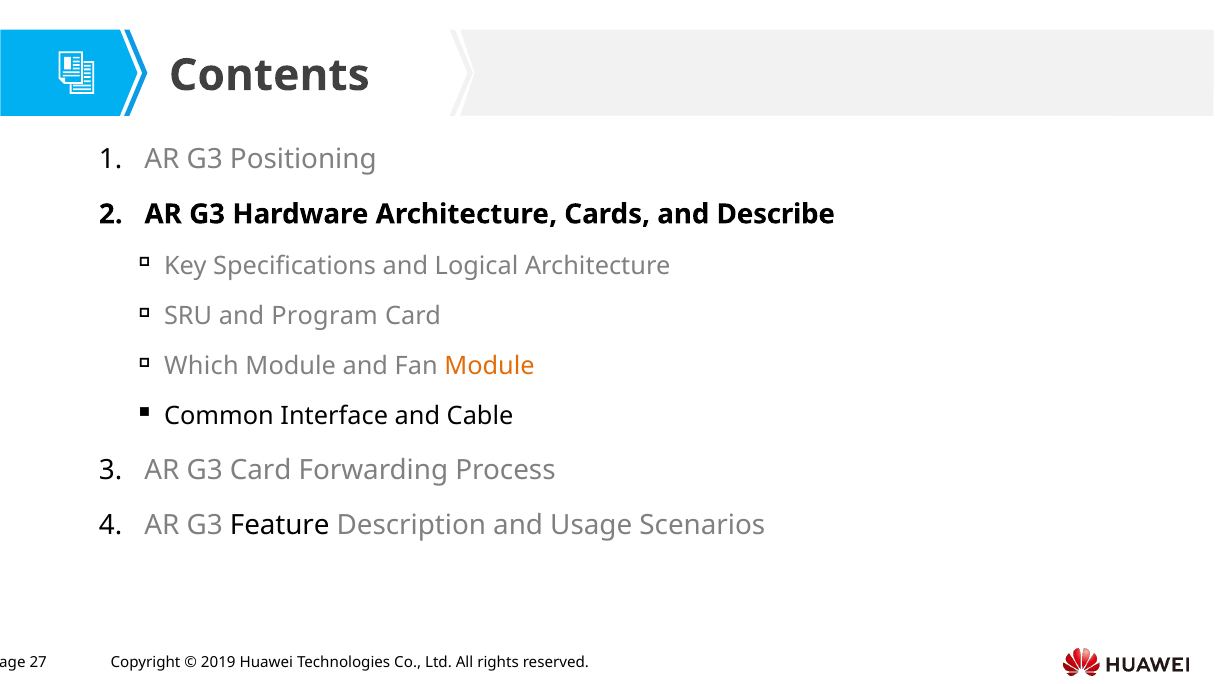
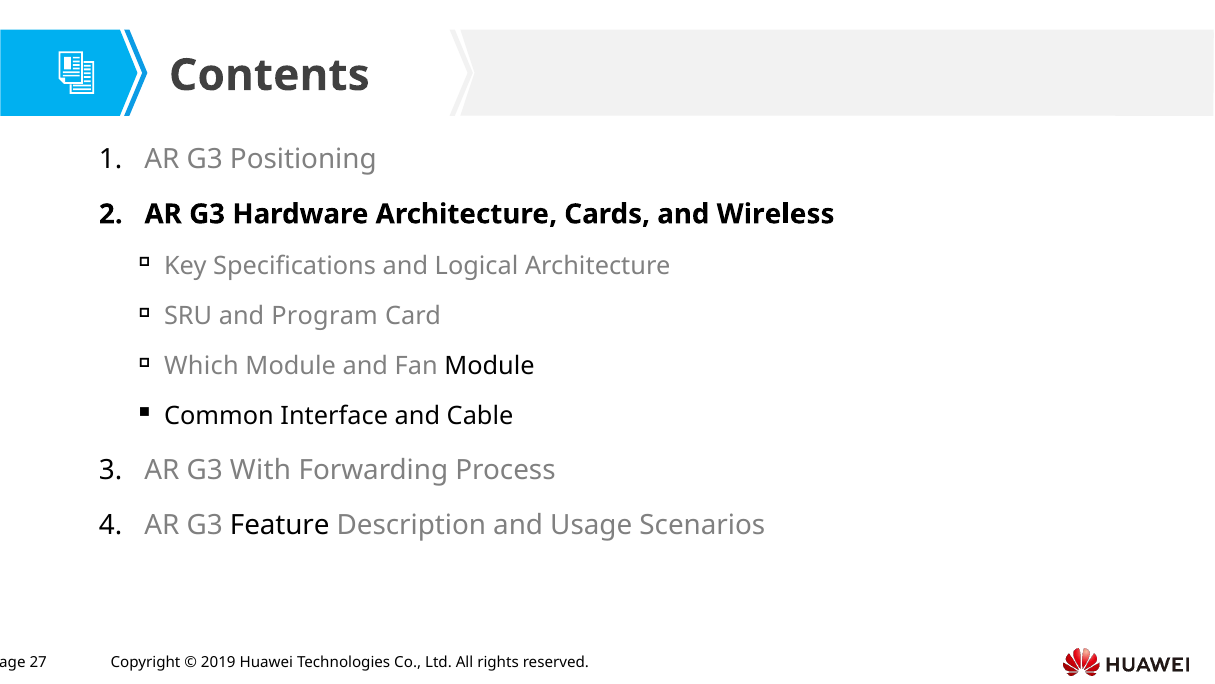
Describe: Describe -> Wireless
Module at (490, 366) colour: orange -> black
G3 Card: Card -> With
